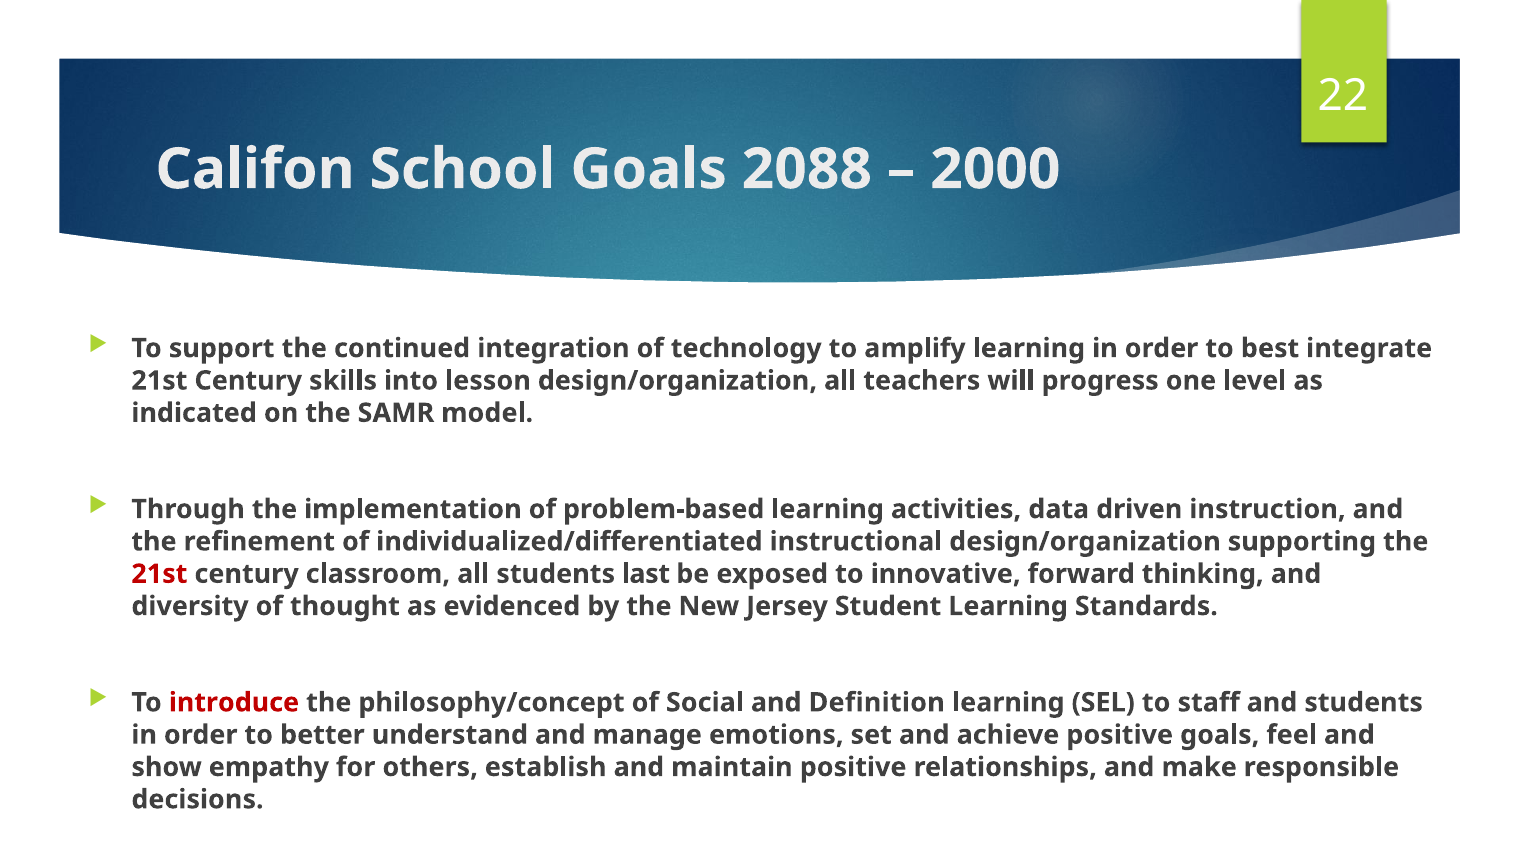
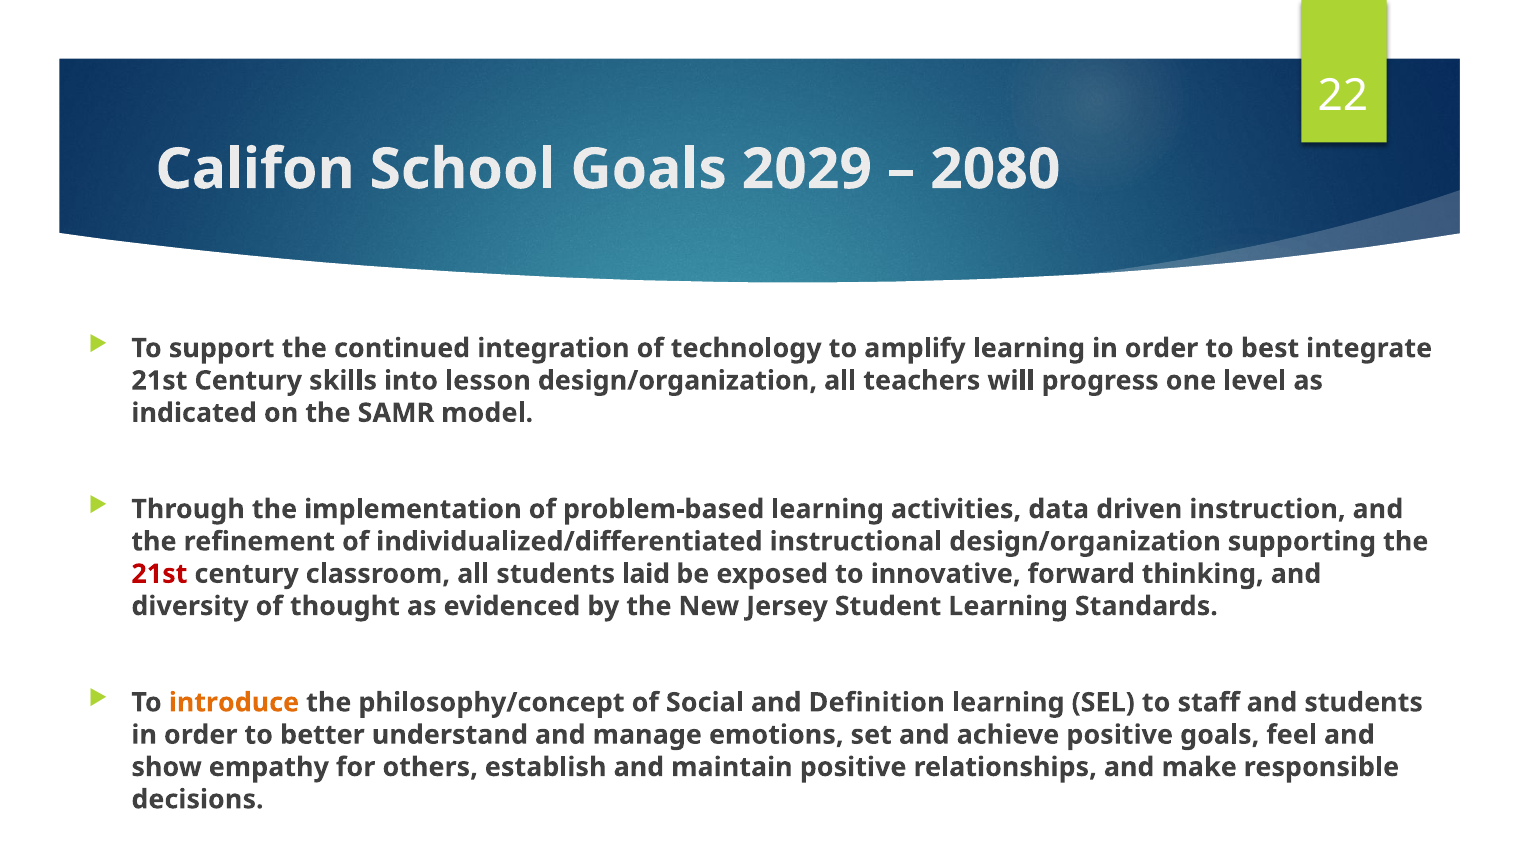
2088: 2088 -> 2029
2000: 2000 -> 2080
last: last -> laid
introduce colour: red -> orange
